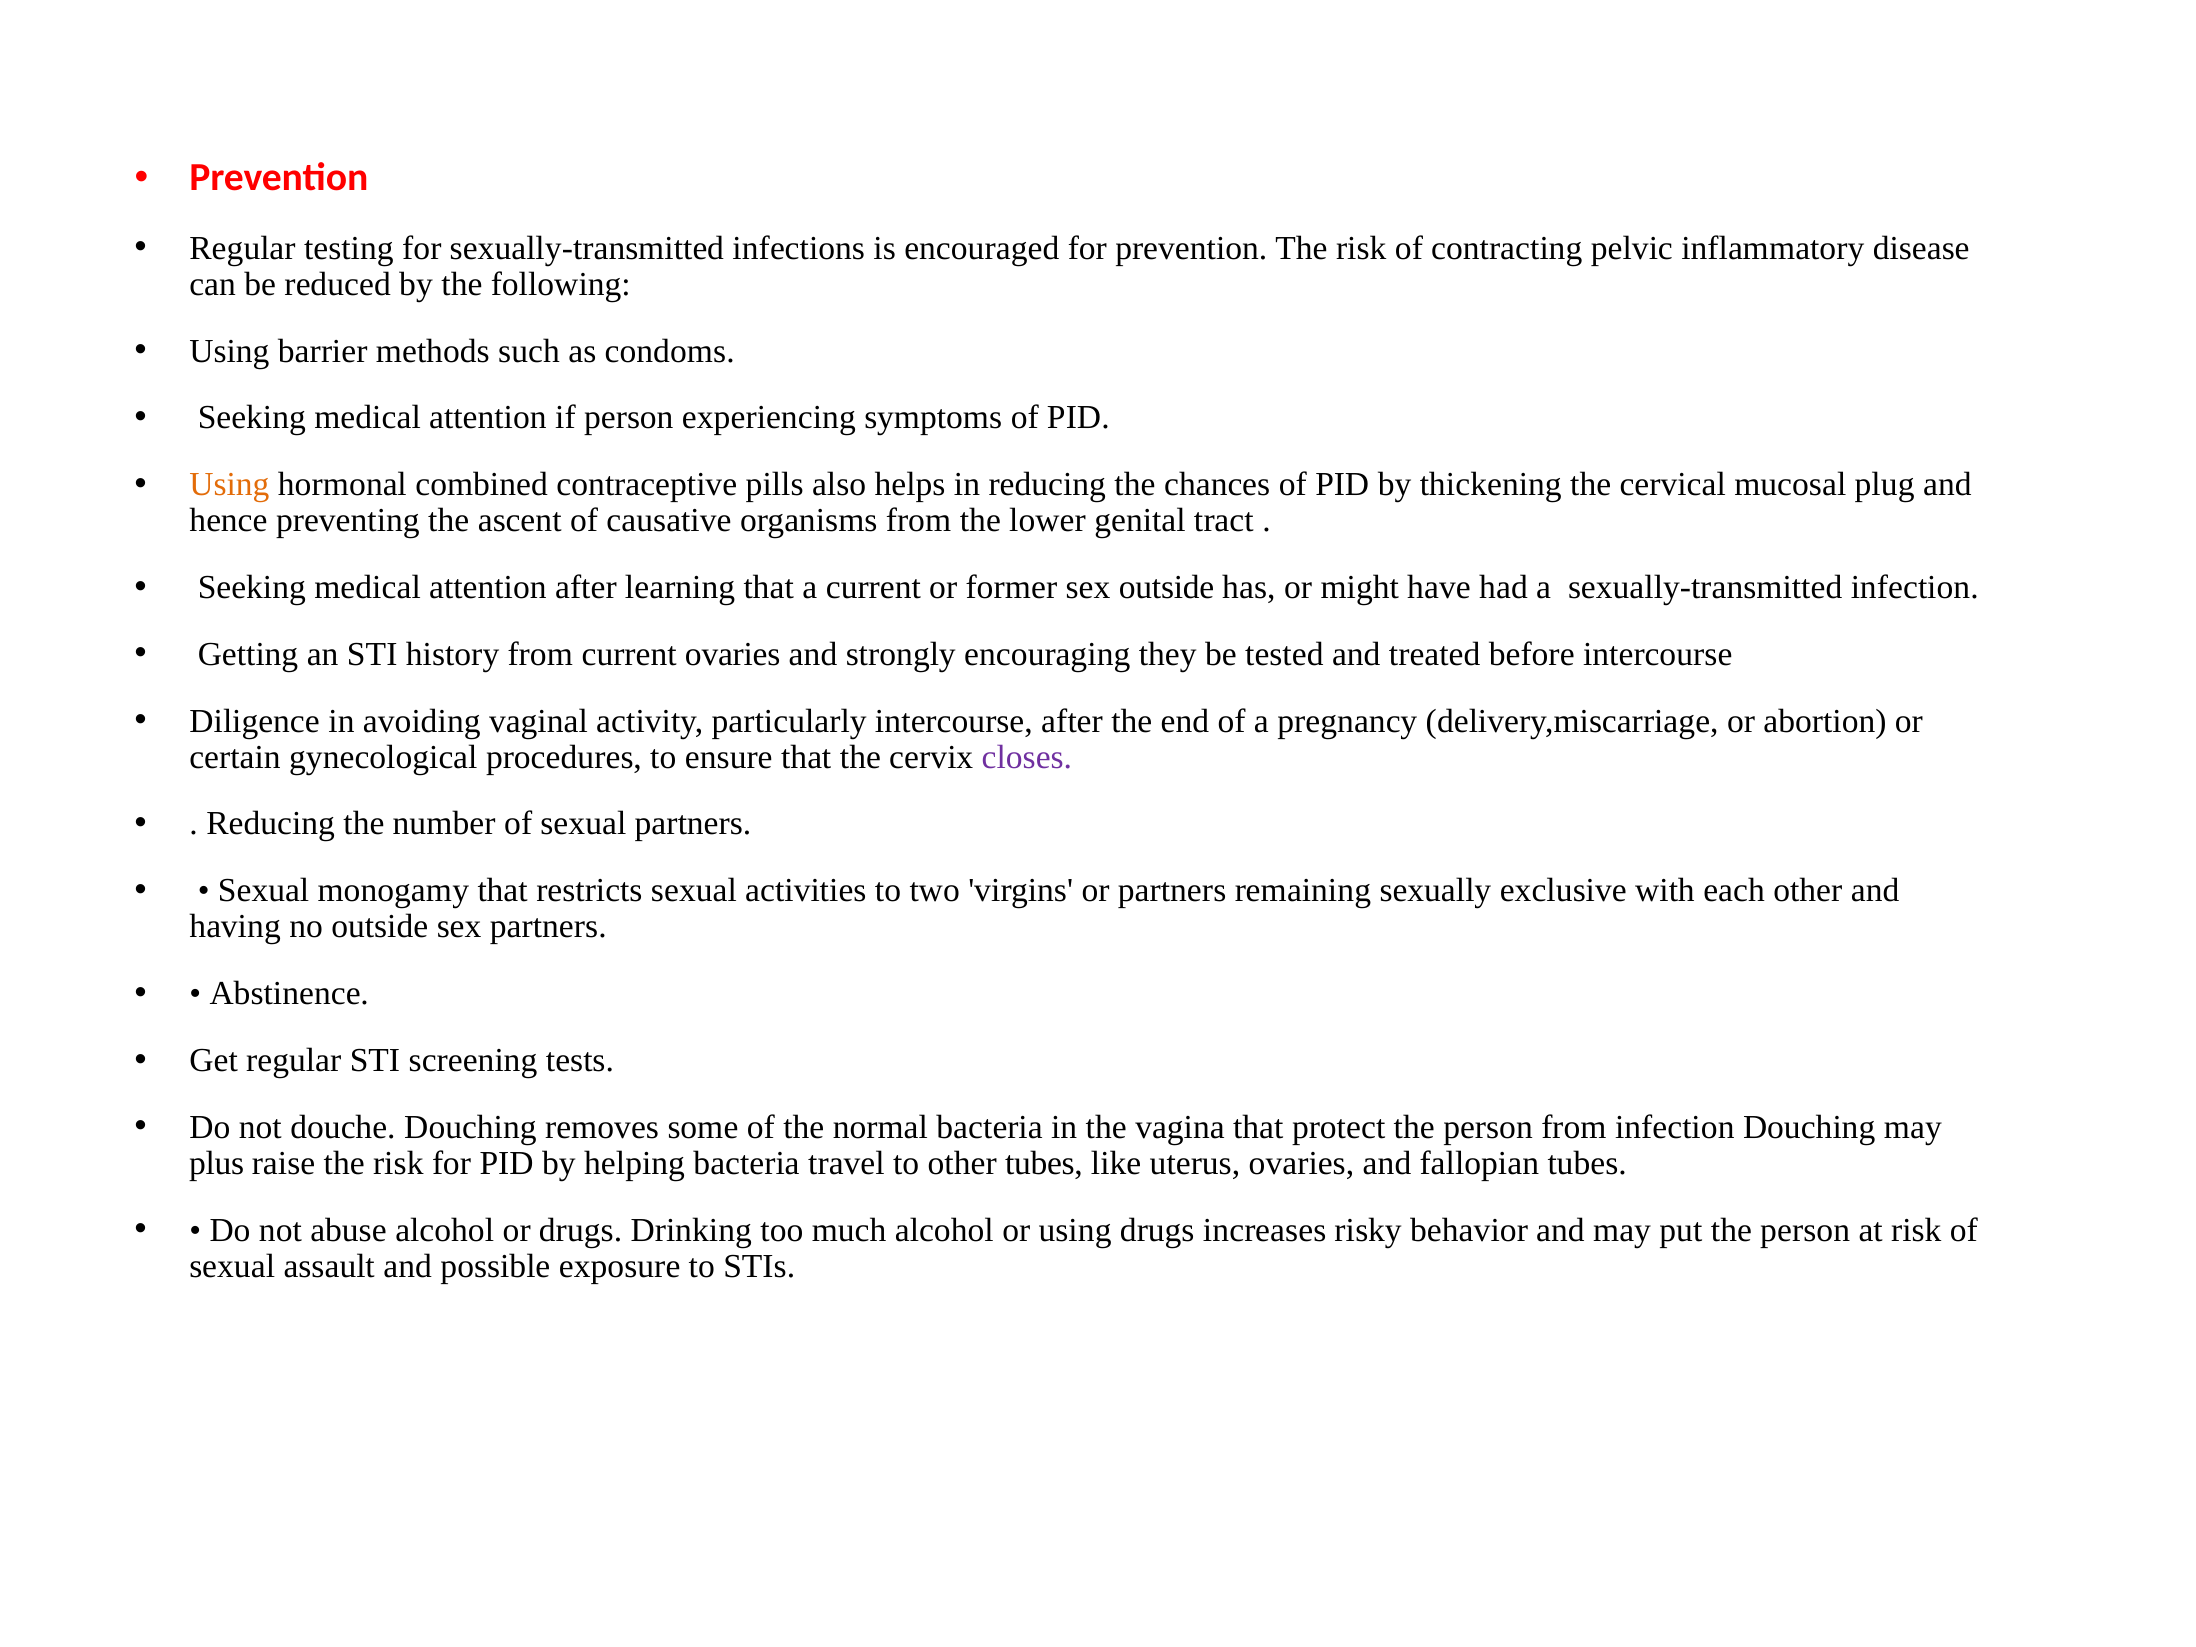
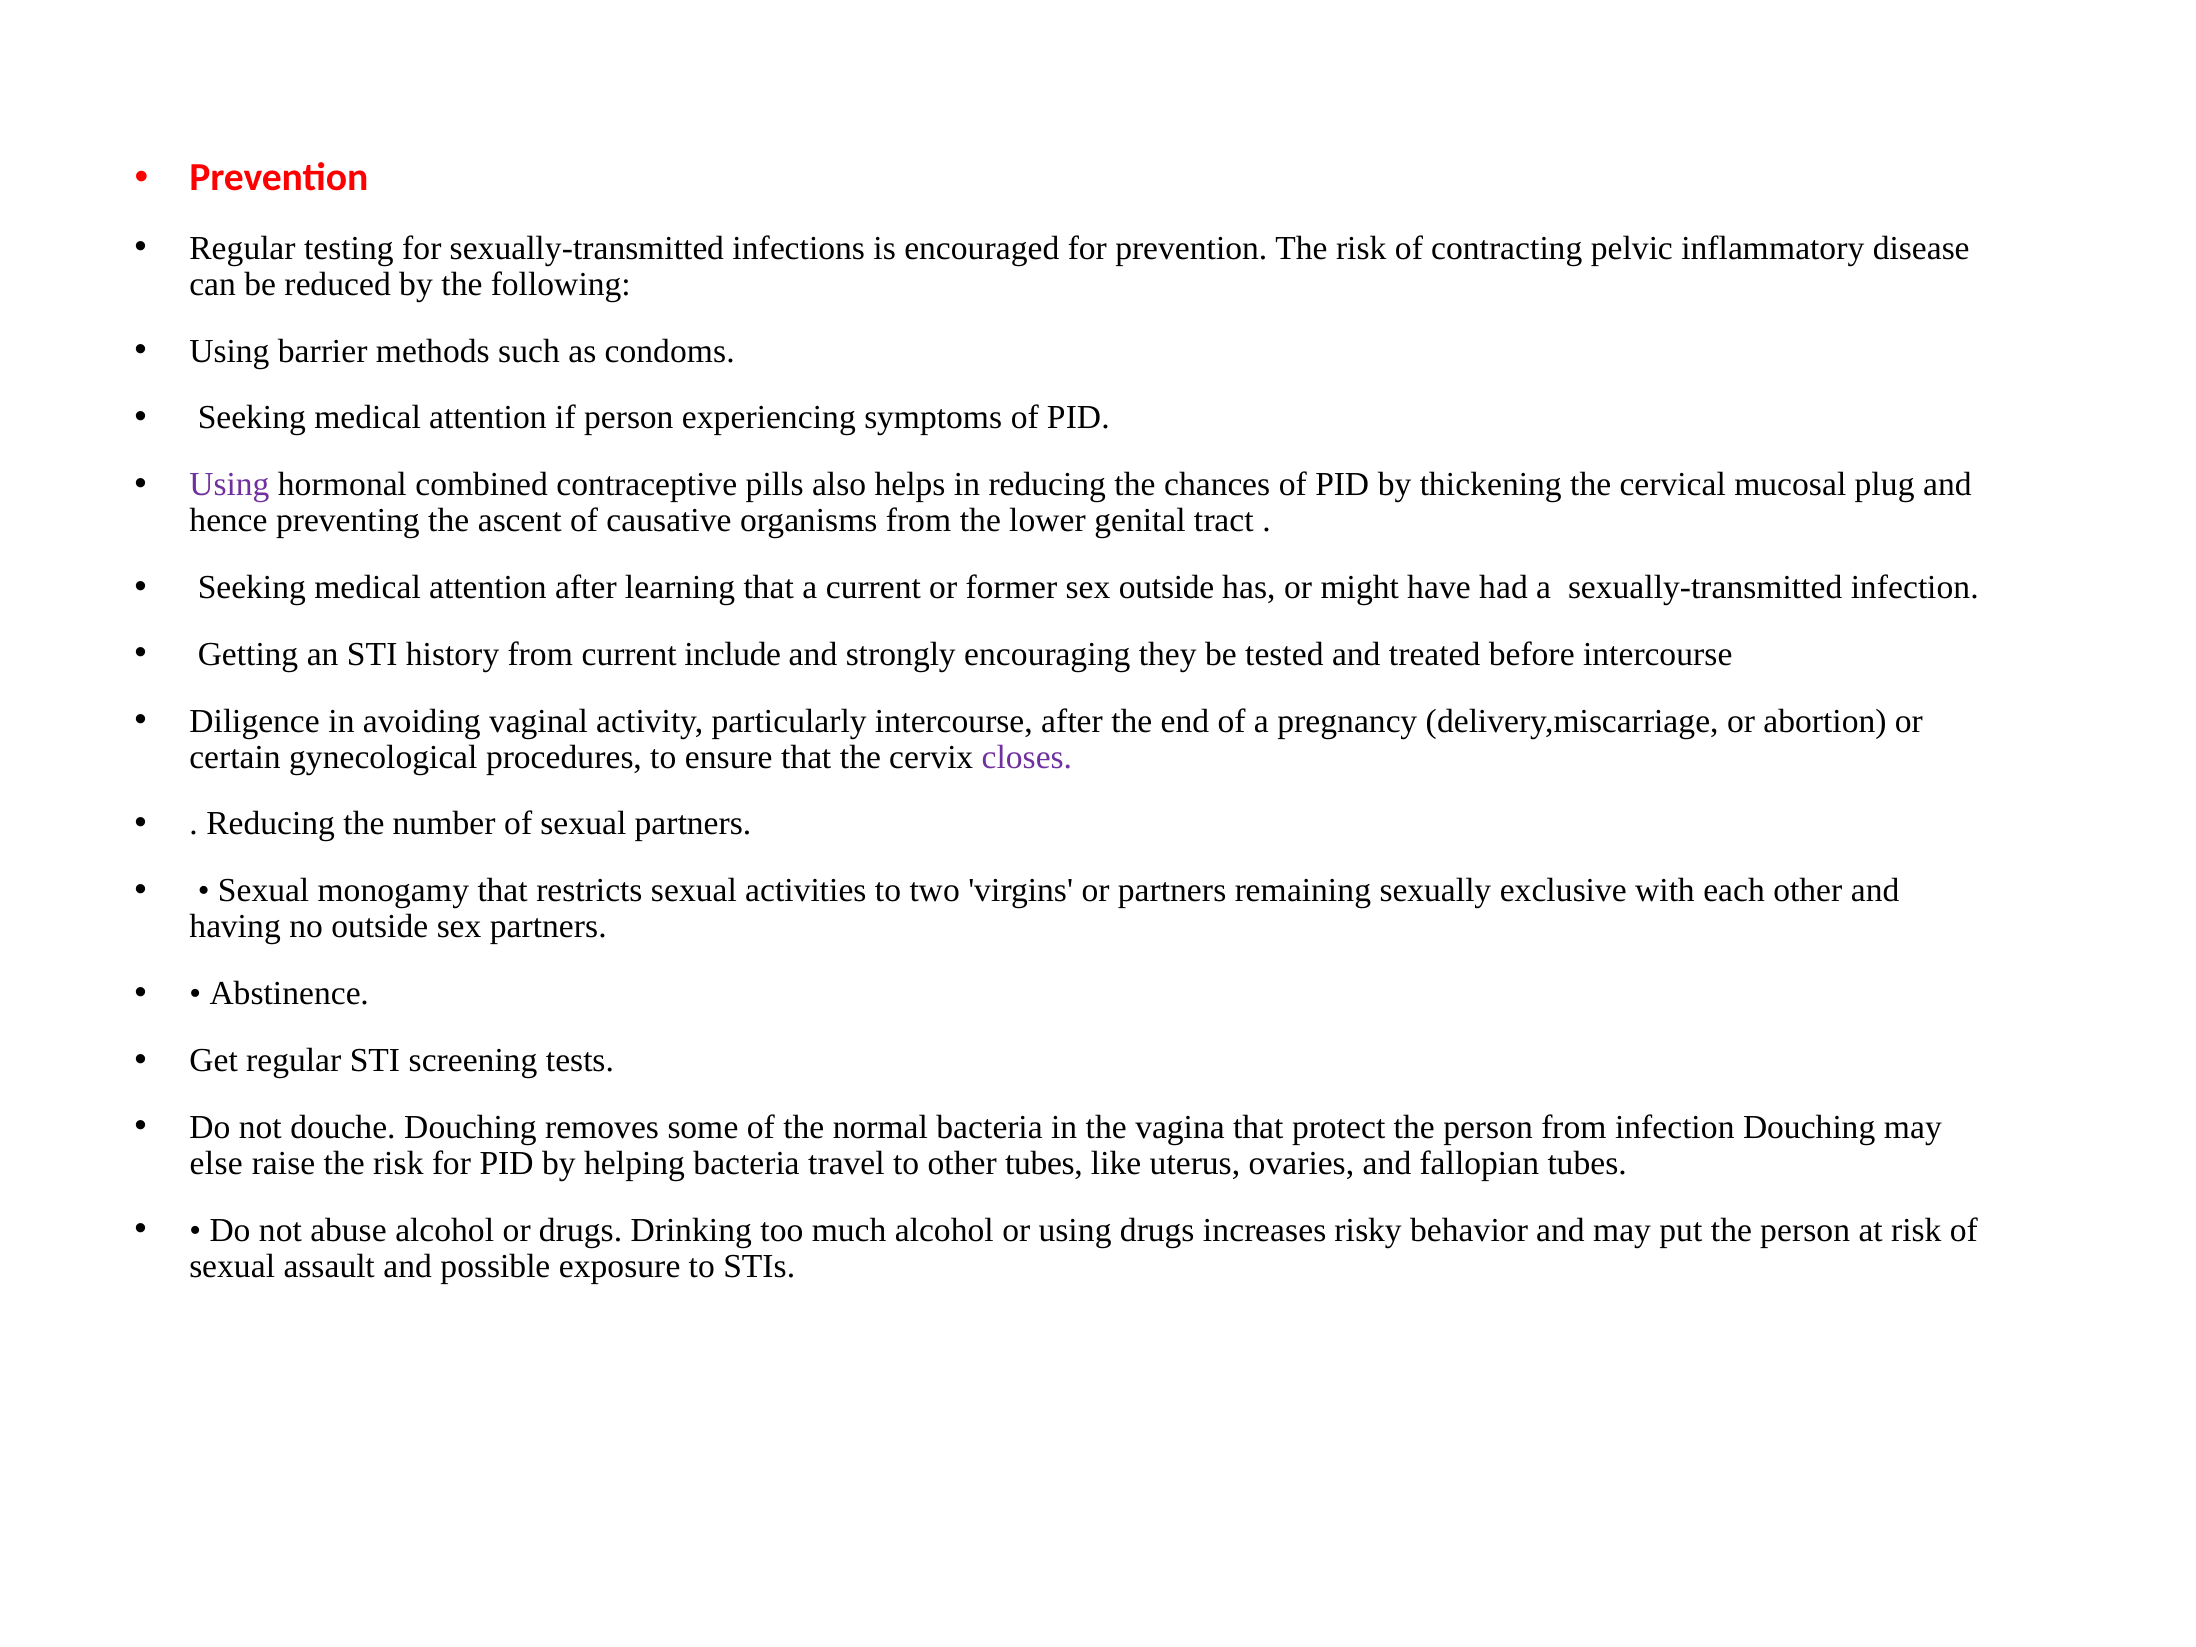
Using at (229, 485) colour: orange -> purple
current ovaries: ovaries -> include
plus: plus -> else
